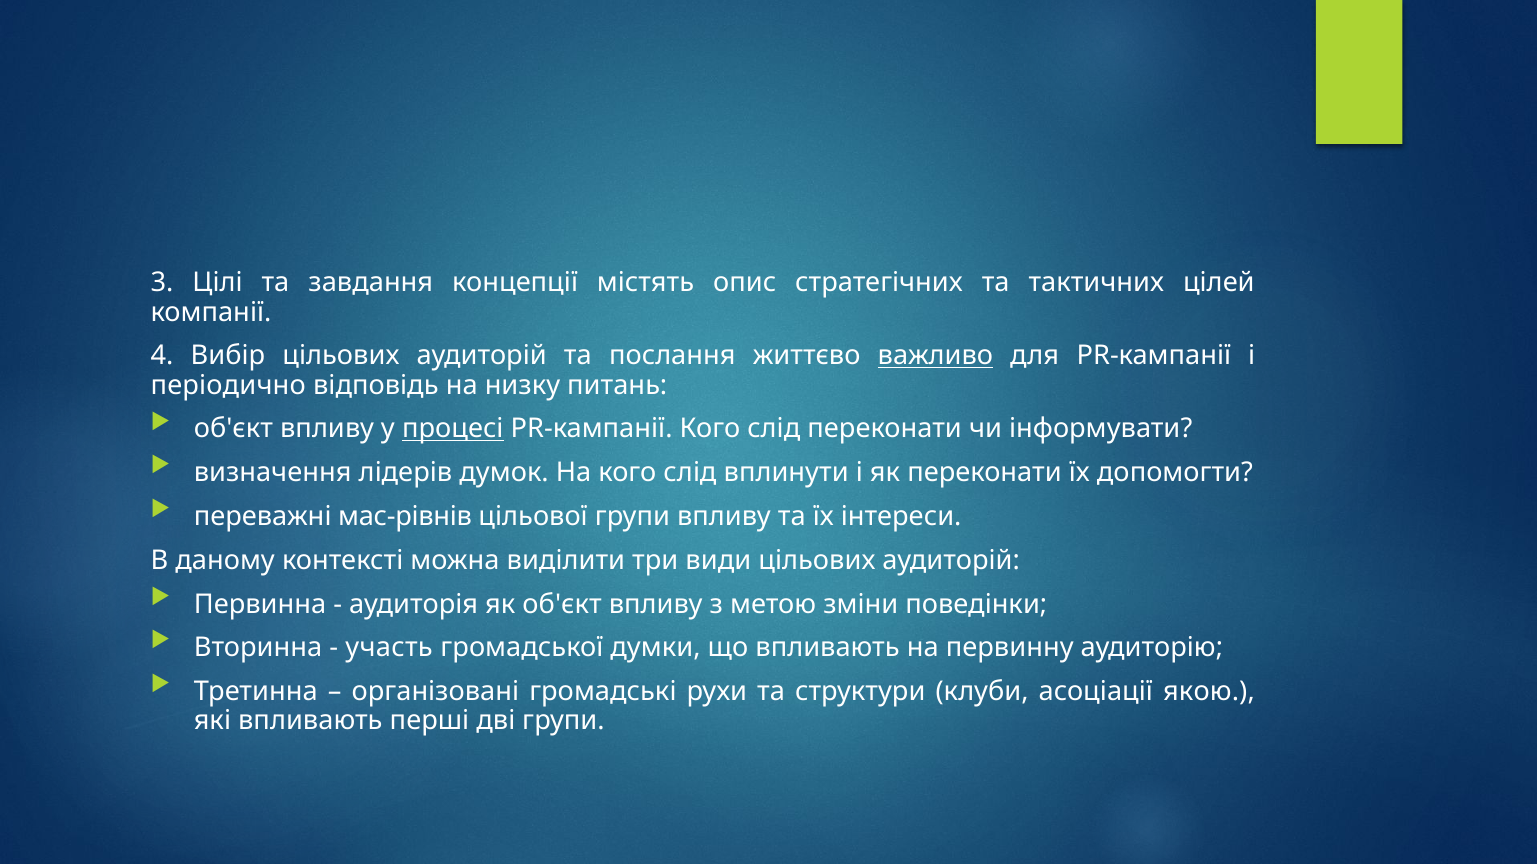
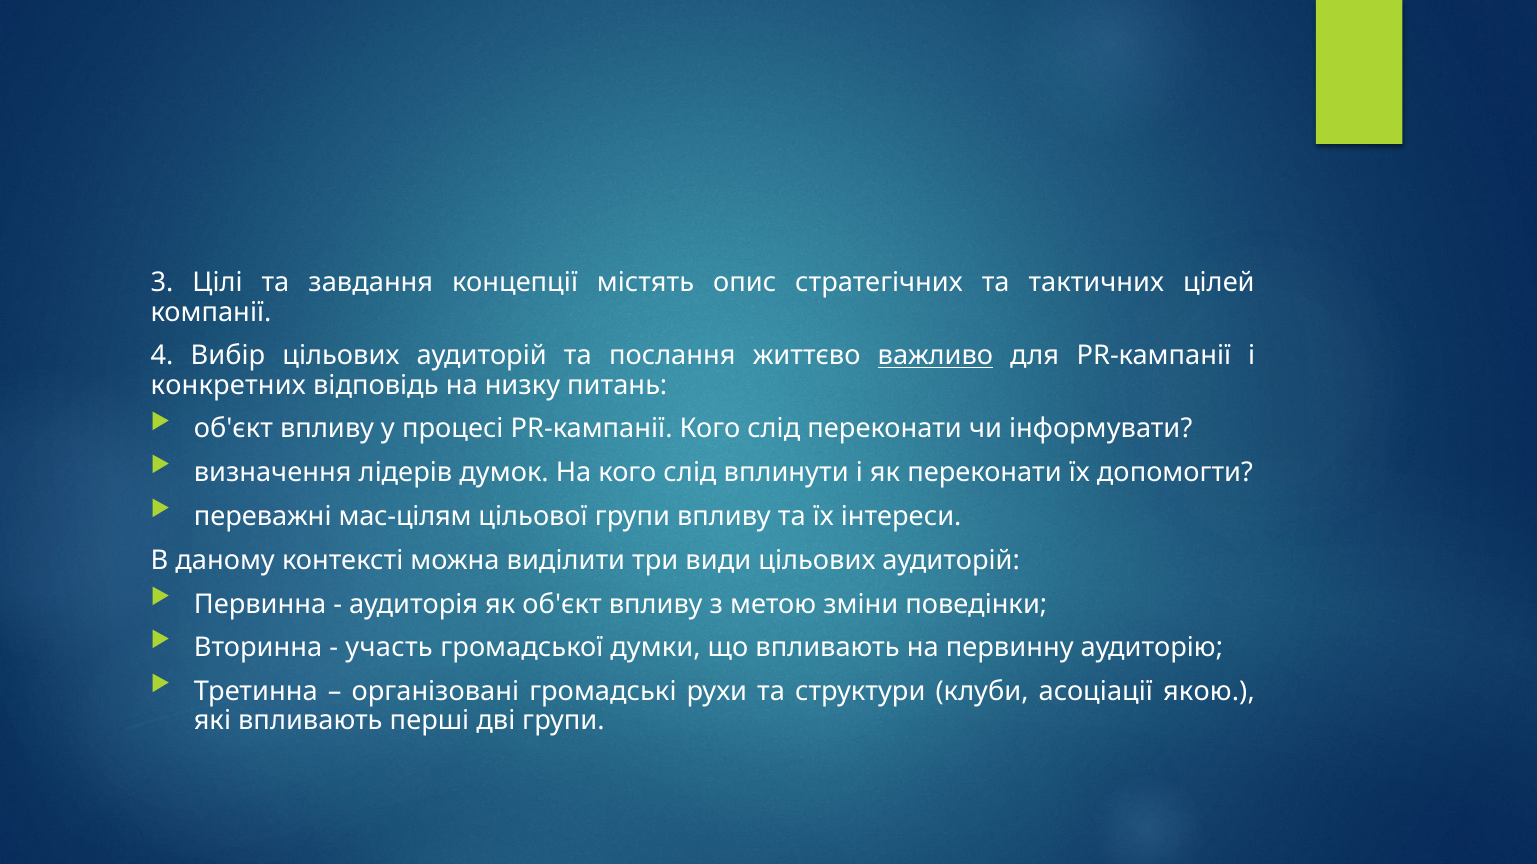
періодично: періодично -> конкретних
процесі underline: present -> none
мас-рівнів: мас-рівнів -> мас-цілям
